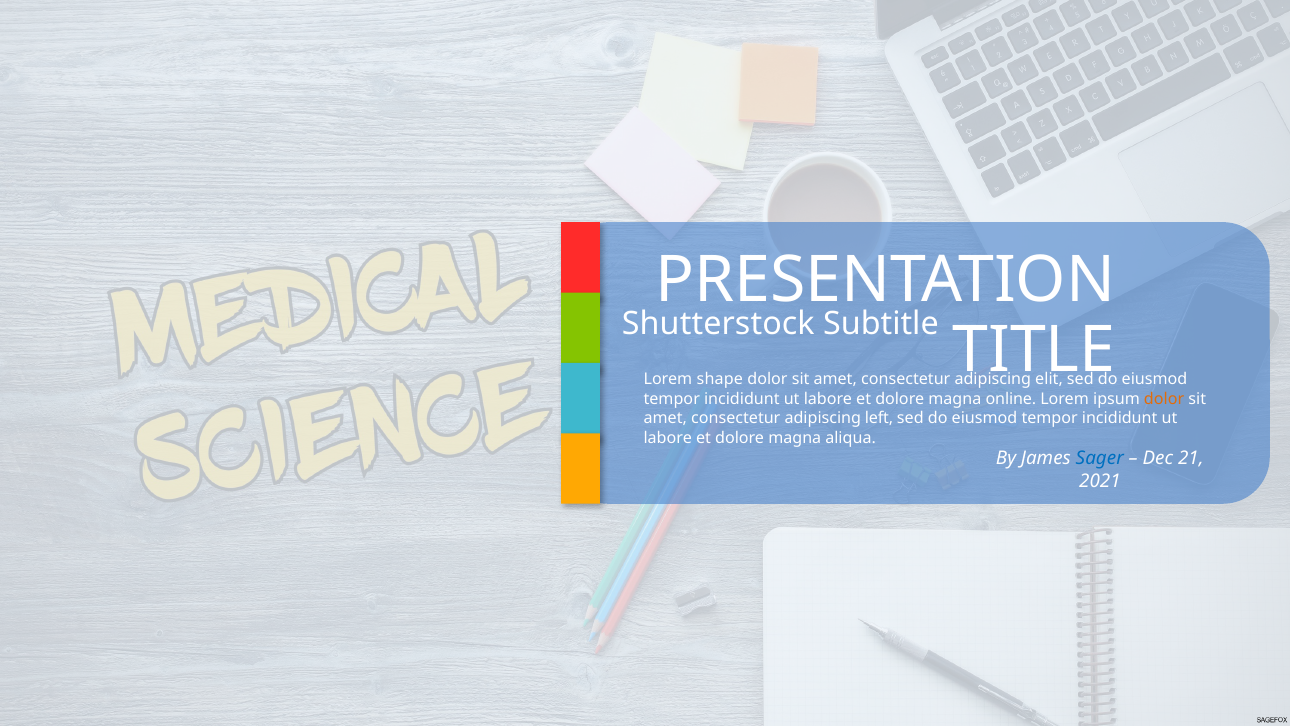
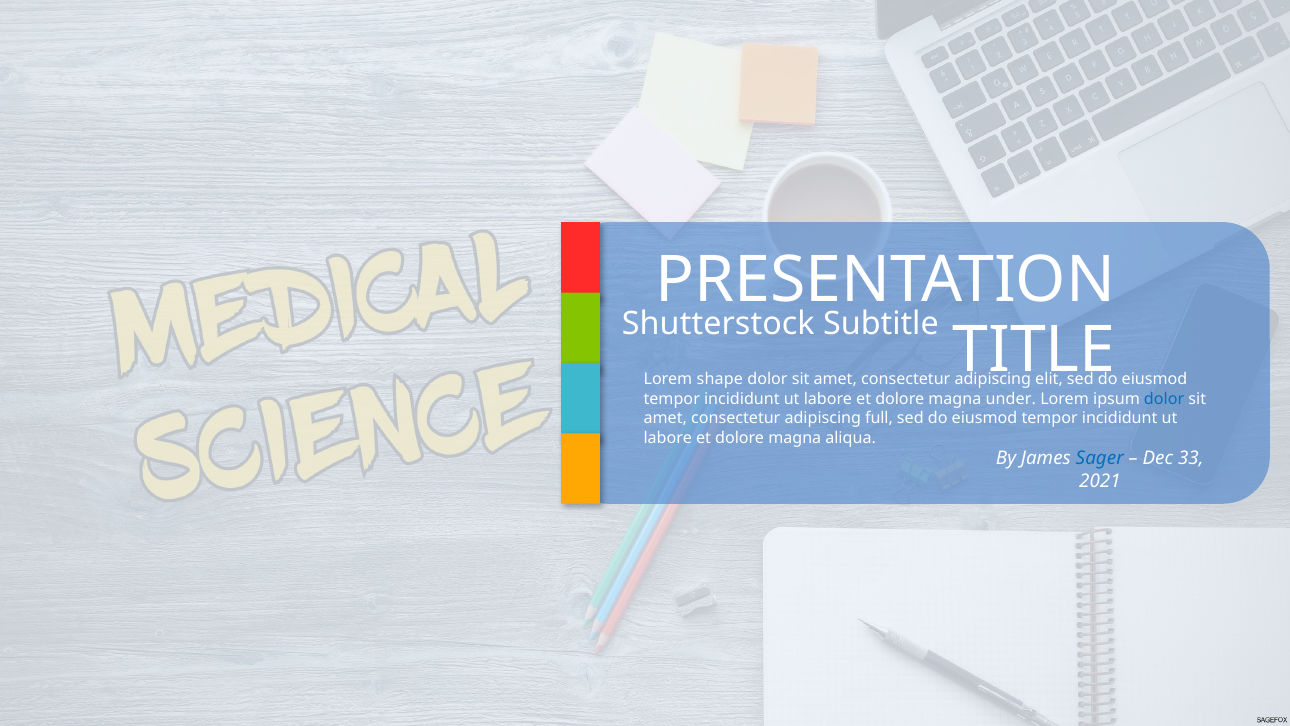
online: online -> under
dolor at (1164, 399) colour: orange -> blue
left: left -> full
21: 21 -> 33
